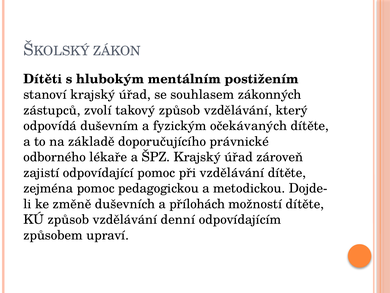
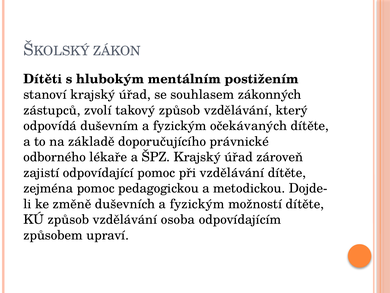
duševních a přílohách: přílohách -> fyzickým
denní: denní -> osoba
